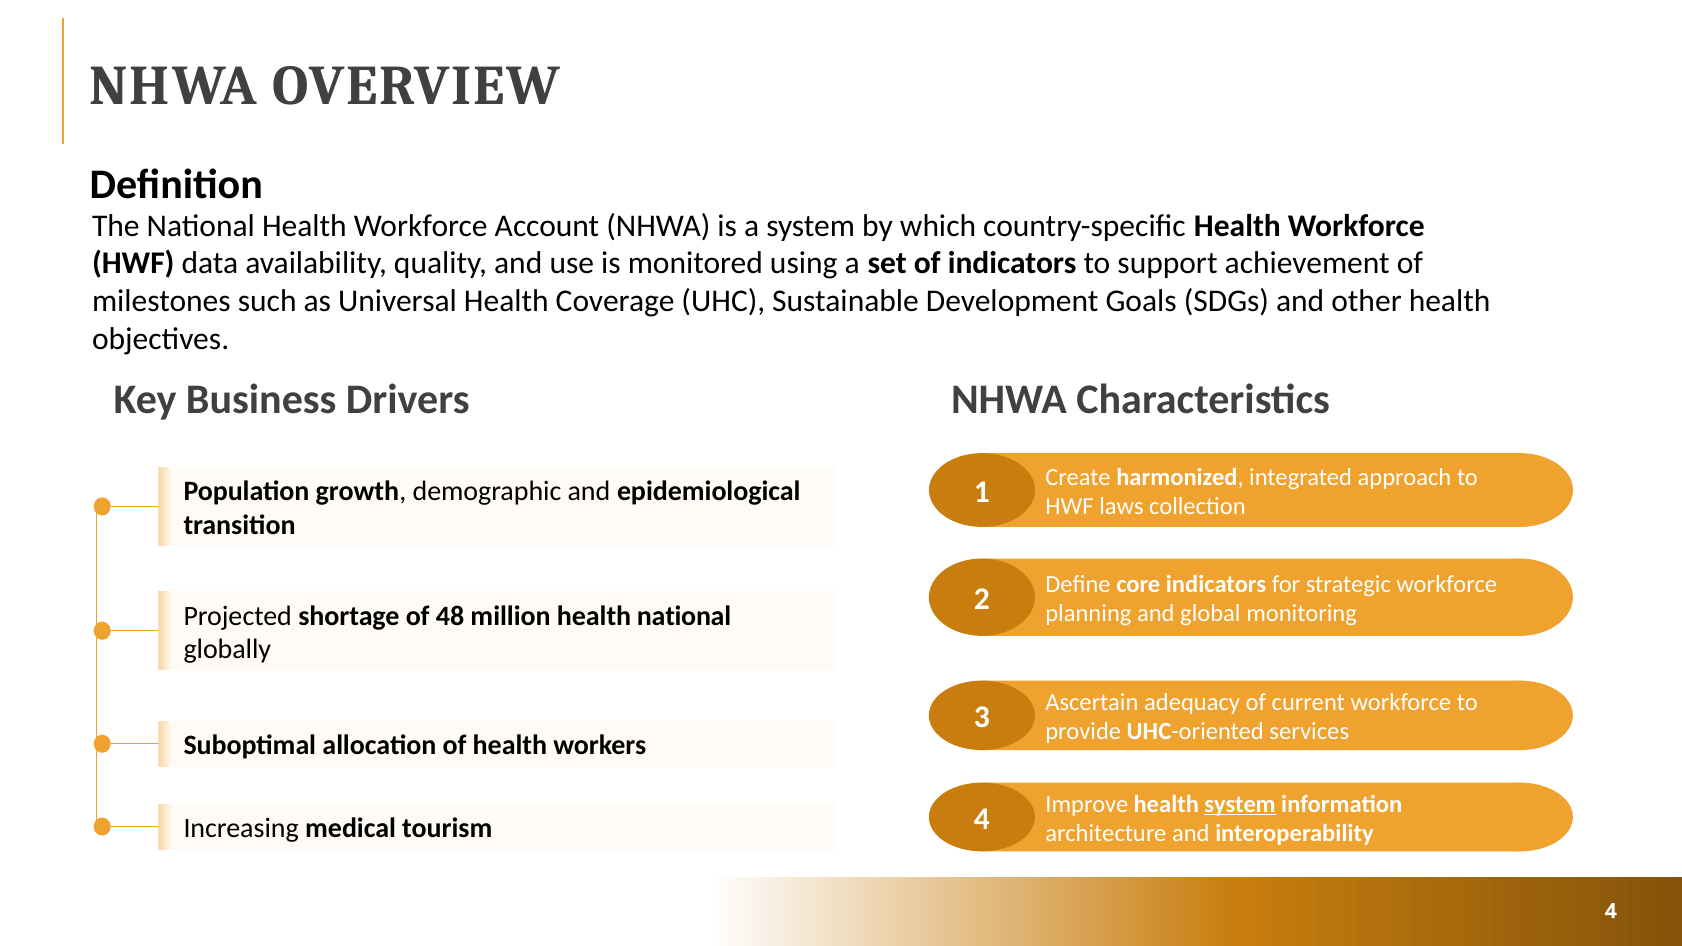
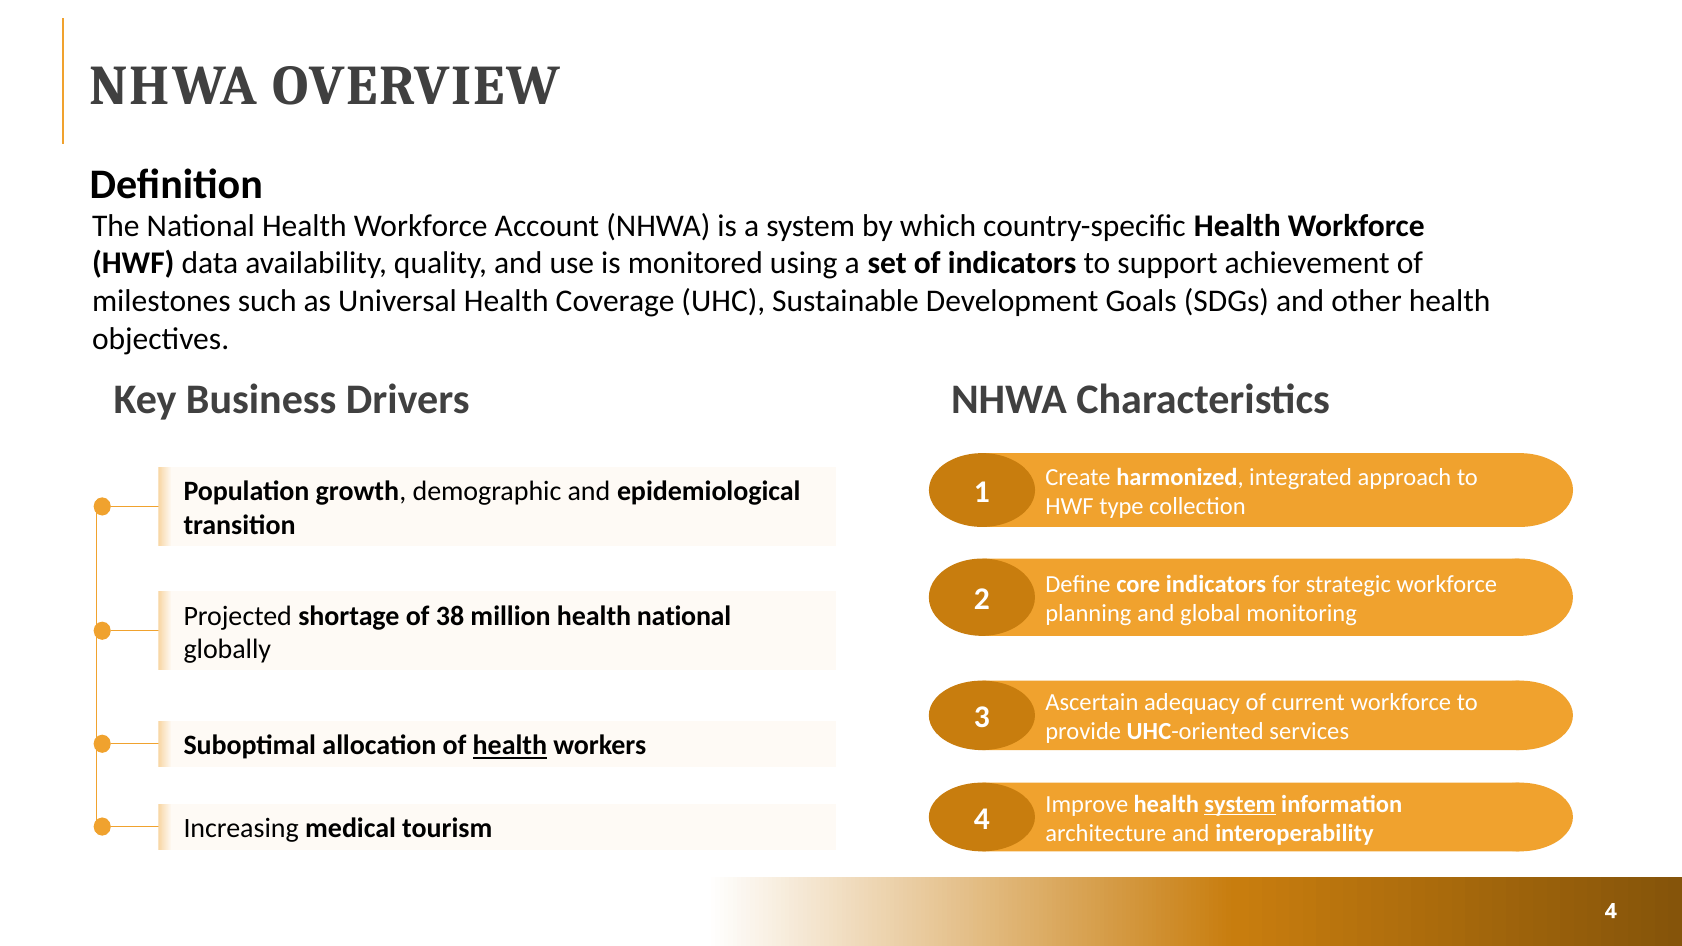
laws: laws -> type
48: 48 -> 38
health at (510, 746) underline: none -> present
